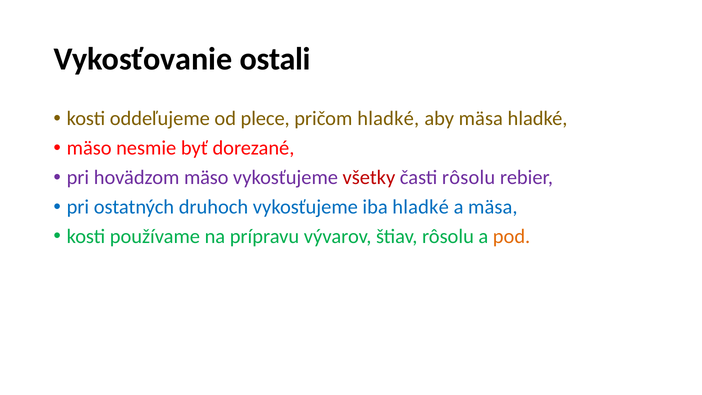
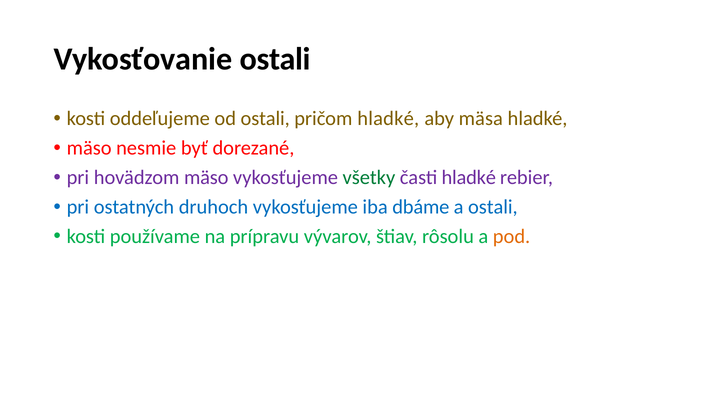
od plece: plece -> ostali
všetky colour: red -> green
časti rôsolu: rôsolu -> hladké
iba hladké: hladké -> dbáme
a mäsa: mäsa -> ostali
